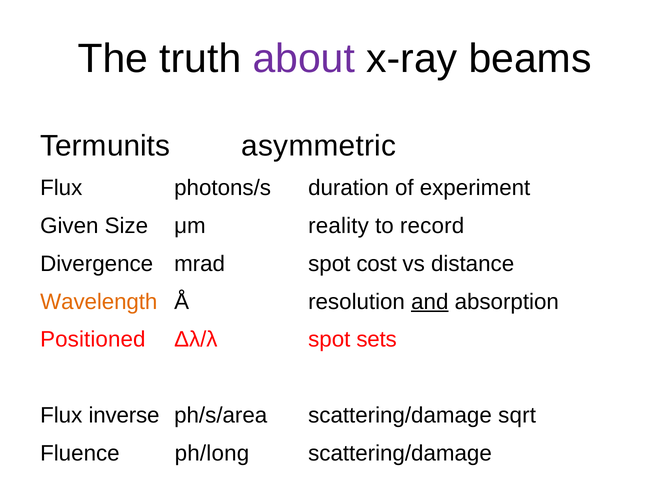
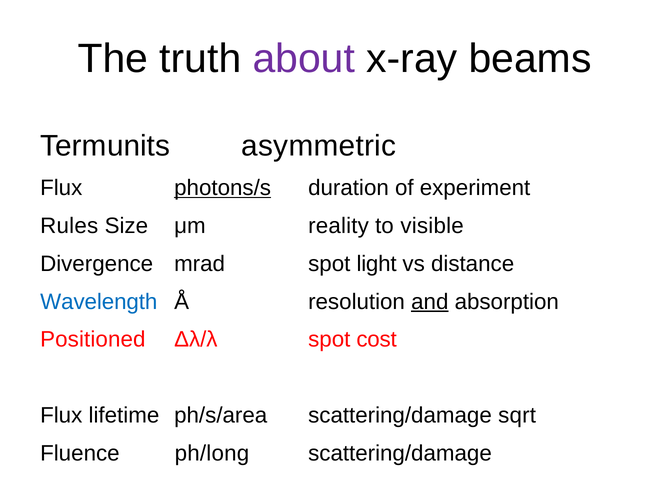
photons/s underline: none -> present
Given: Given -> Rules
record: record -> visible
cost: cost -> light
Wavelength colour: orange -> blue
sets: sets -> cost
inverse: inverse -> lifetime
